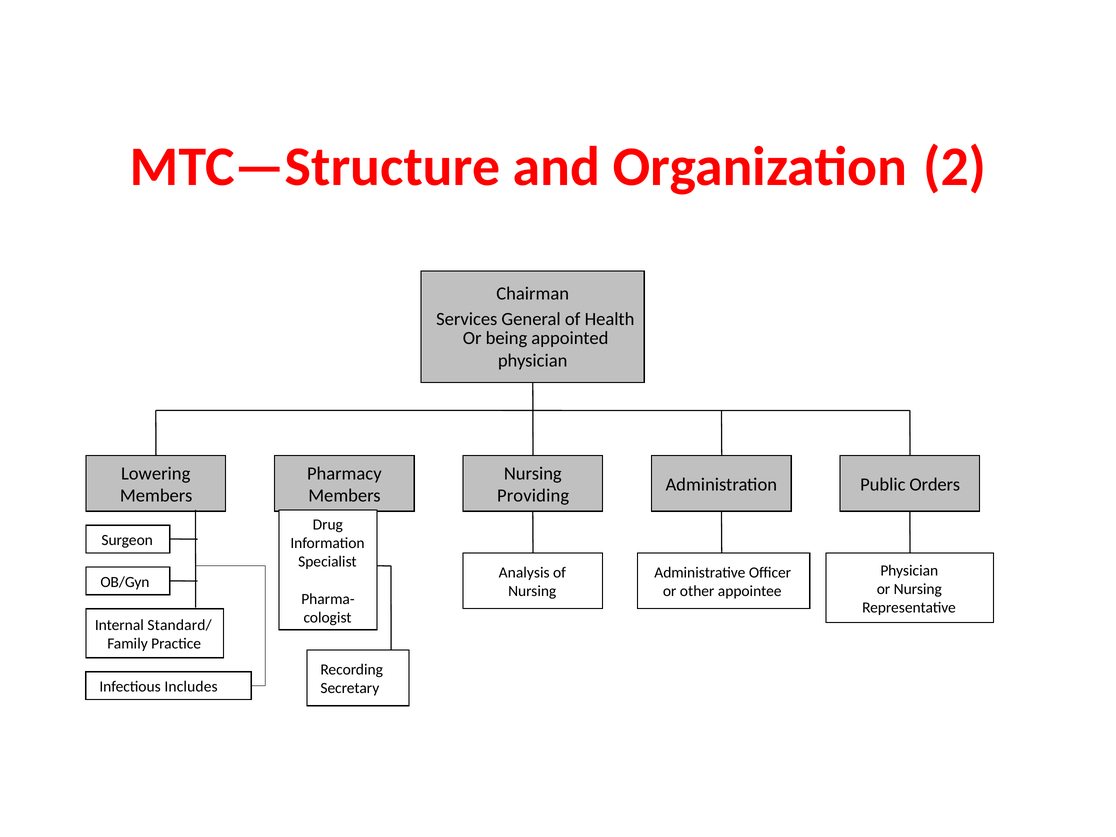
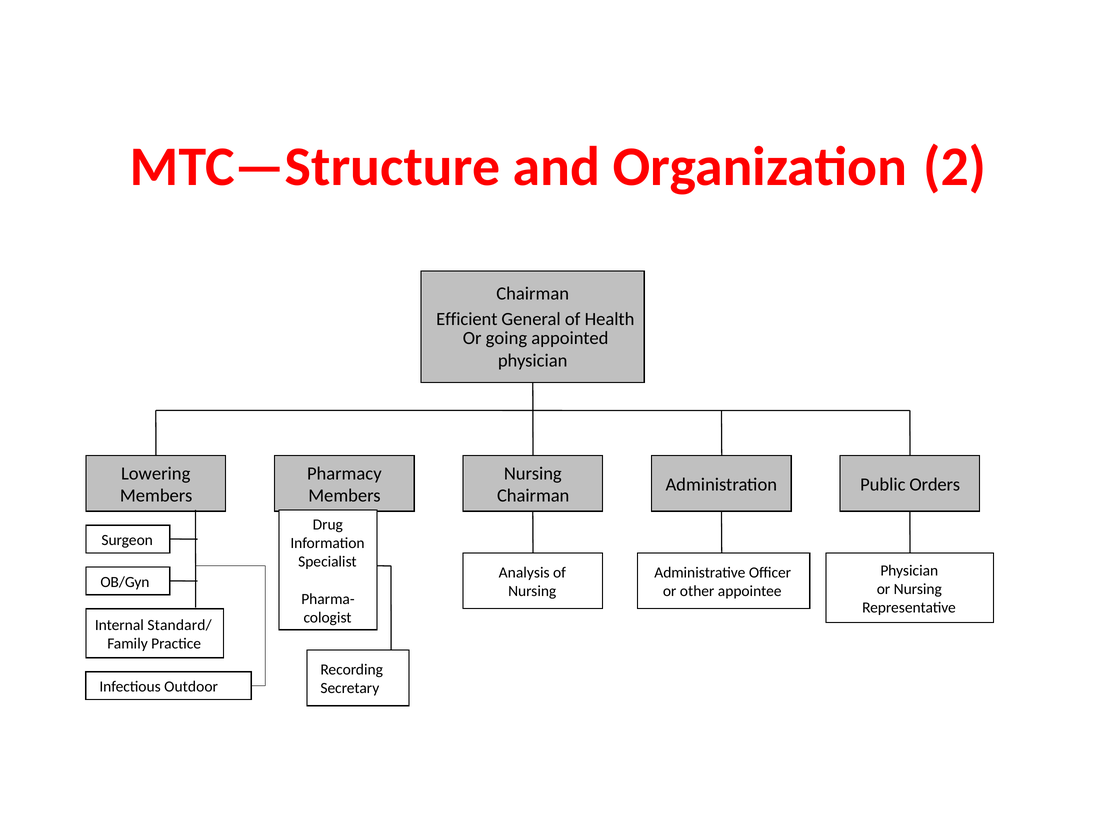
Services: Services -> Efficient
being: being -> going
Providing at (533, 496): Providing -> Chairman
Includes: Includes -> Outdoor
